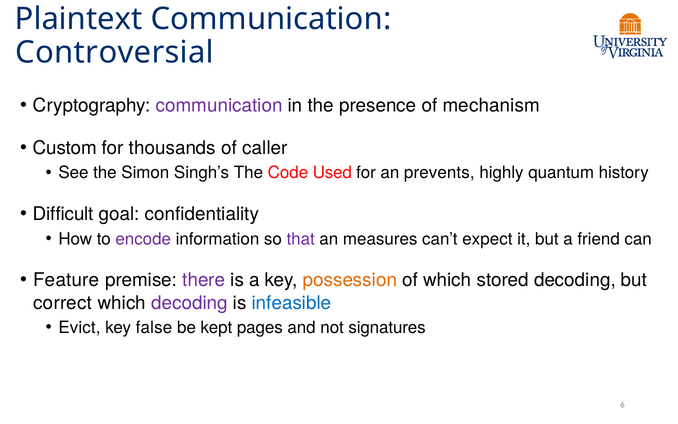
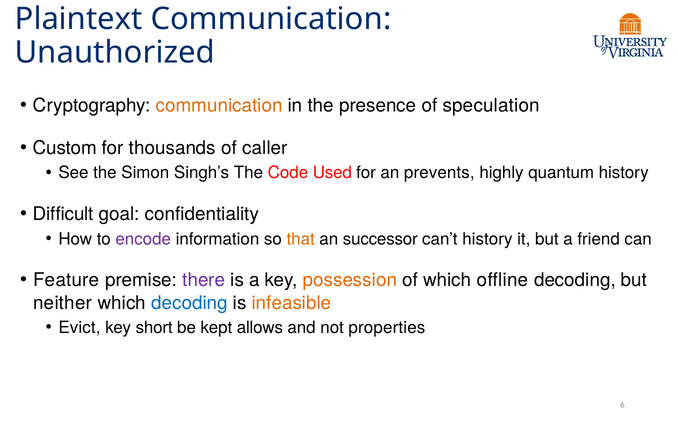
Controversial: Controversial -> Unauthorized
communication at (219, 106) colour: purple -> orange
mechanism: mechanism -> speculation
that colour: purple -> orange
measures: measures -> successor
can’t expect: expect -> history
stored: stored -> offline
correct: correct -> neither
decoding at (189, 303) colour: purple -> blue
infeasible colour: blue -> orange
false: false -> short
pages: pages -> allows
signatures: signatures -> properties
